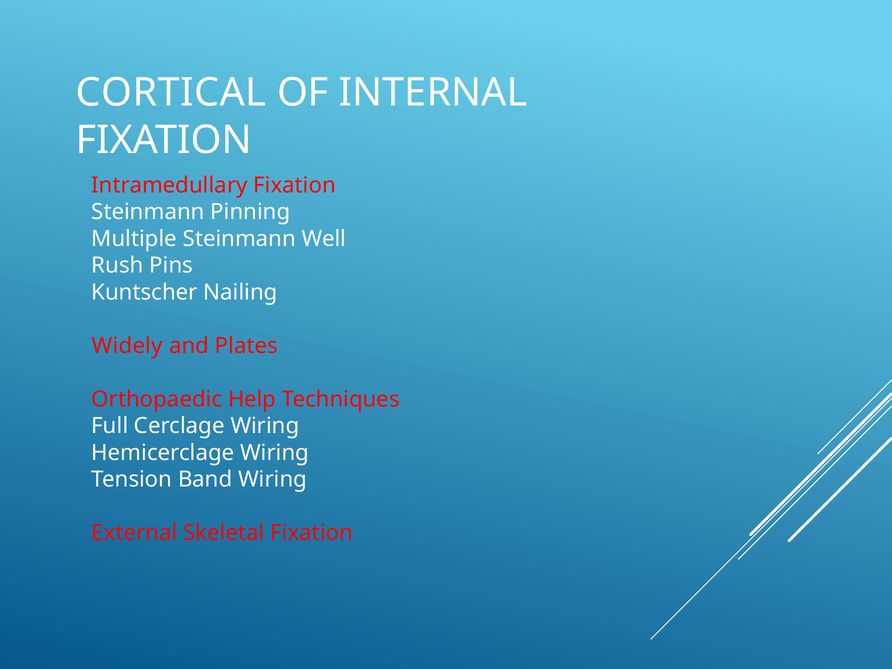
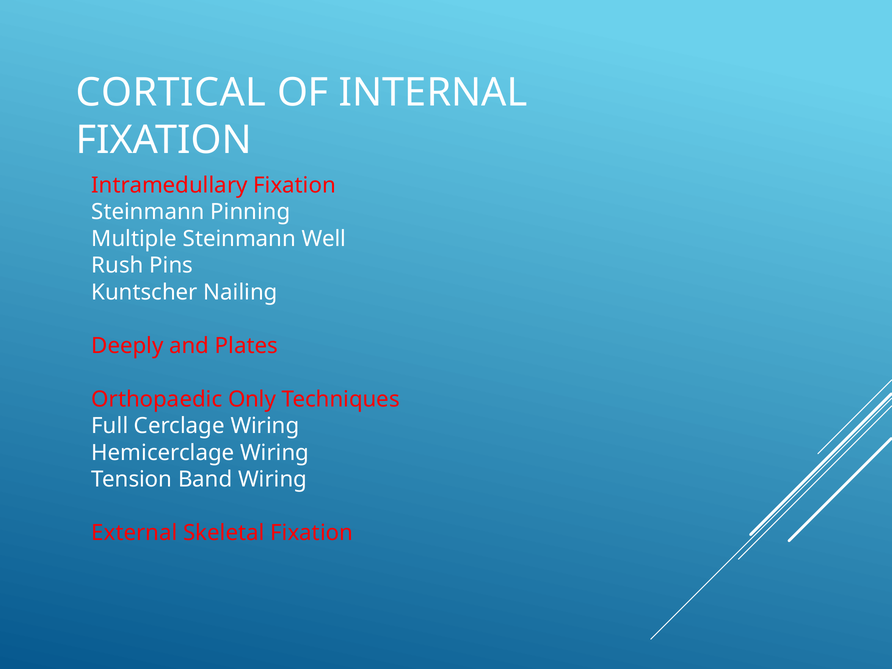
Widely: Widely -> Deeply
Help: Help -> Only
